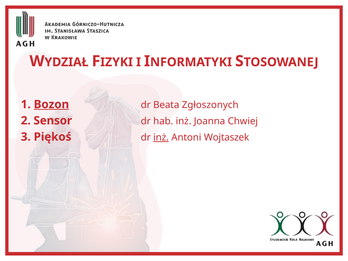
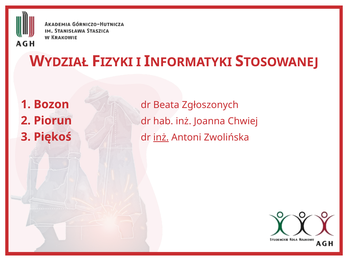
Bozon underline: present -> none
Sensor: Sensor -> Piorun
Wojtaszek: Wojtaszek -> Zwolińska
